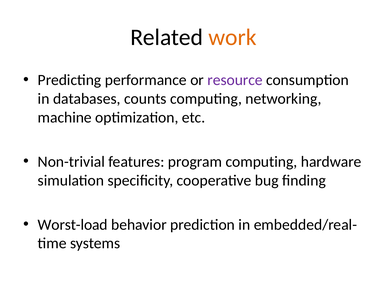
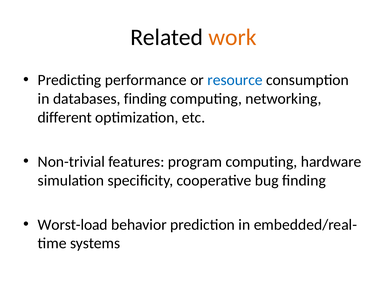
resource colour: purple -> blue
databases counts: counts -> finding
machine: machine -> different
